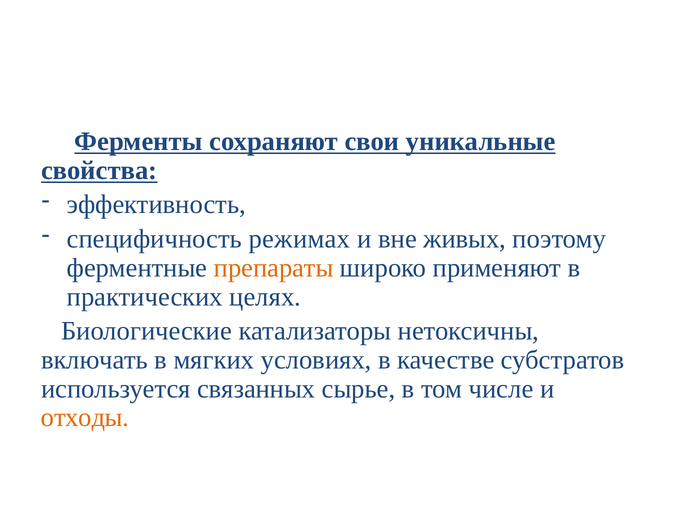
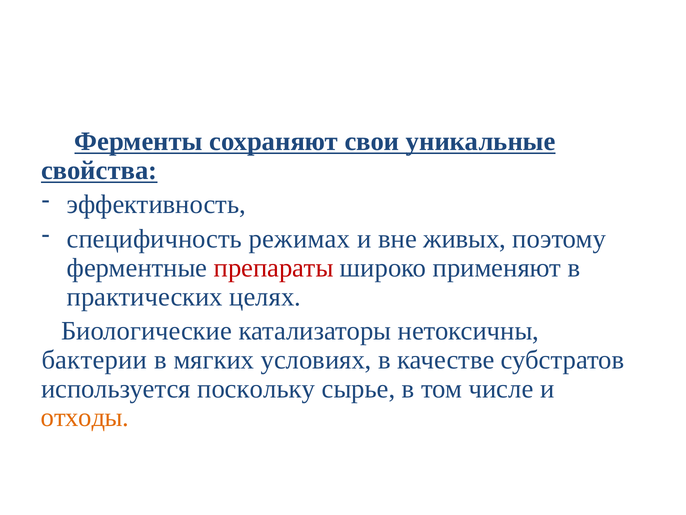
препараты colour: orange -> red
включать: включать -> бактерии
связанных: связанных -> поскольку
